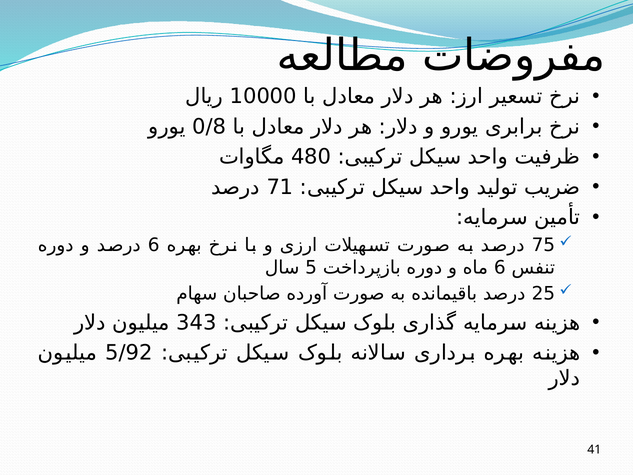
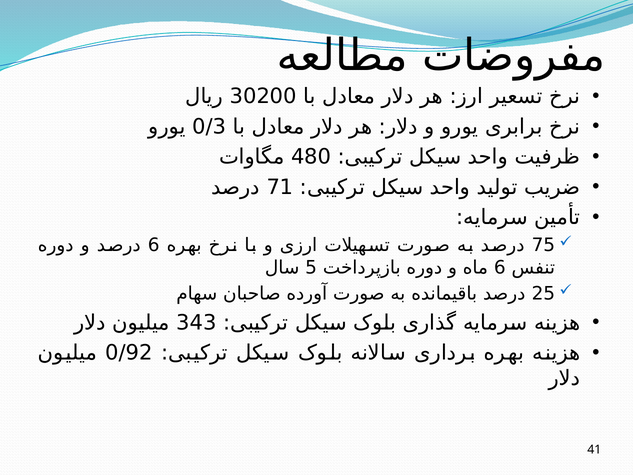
10000: 10000 -> 30200
0/8: 0/8 -> 0/3
5/92: 5/92 -> 0/92
